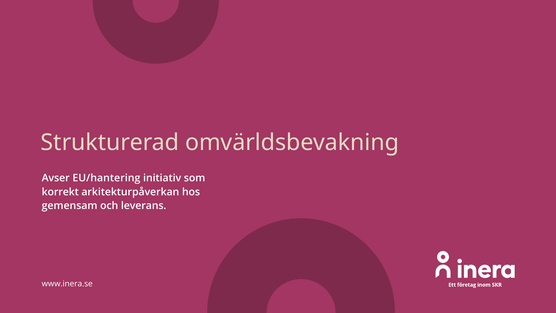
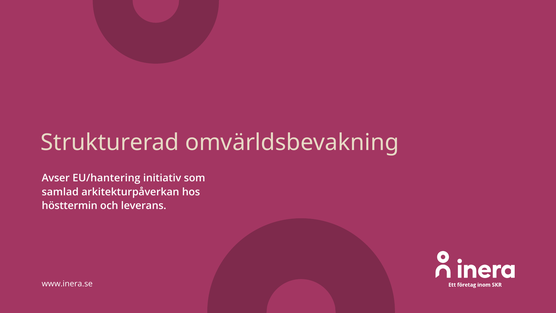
korrekt: korrekt -> samlad
gemensam: gemensam -> hösttermin
